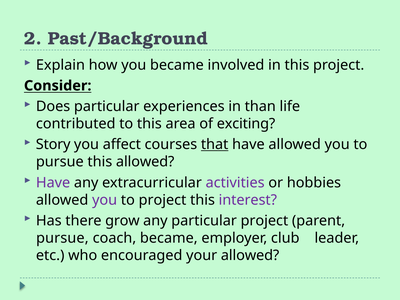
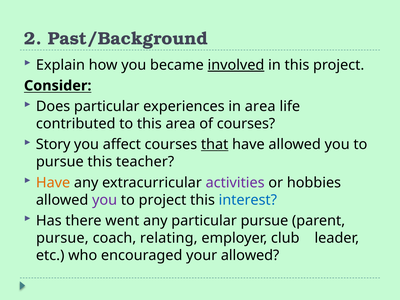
involved underline: none -> present
in than: than -> area
of exciting: exciting -> courses
this allowed: allowed -> teacher
Have at (53, 183) colour: purple -> orange
interest colour: purple -> blue
grow: grow -> went
particular project: project -> pursue
coach became: became -> relating
